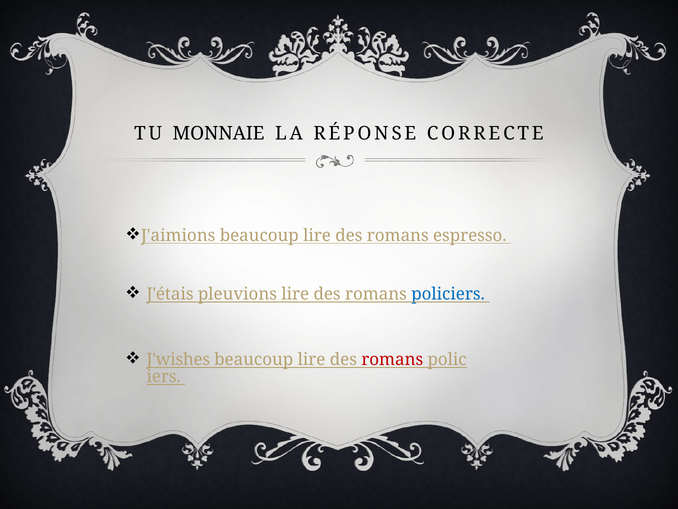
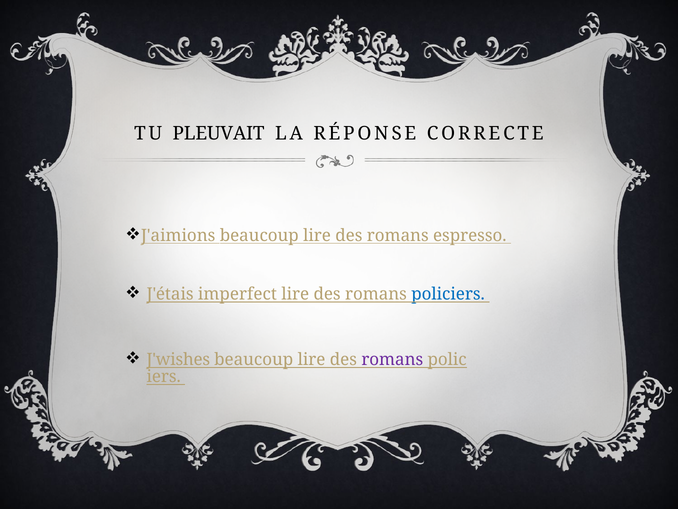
MONNAIE: MONNAIE -> PLEUVAIT
pleuvions: pleuvions -> imperfect
romans at (392, 359) colour: red -> purple
